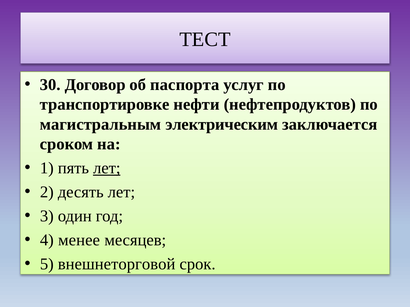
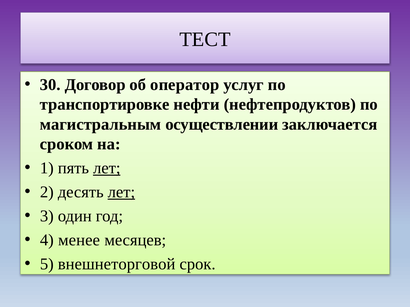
паспорта: паспорта -> оператор
электрическим: электрическим -> осуществлении
лет at (121, 192) underline: none -> present
